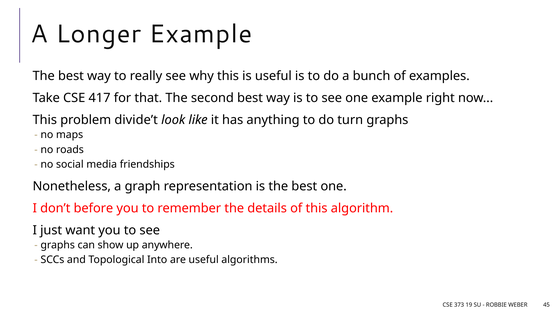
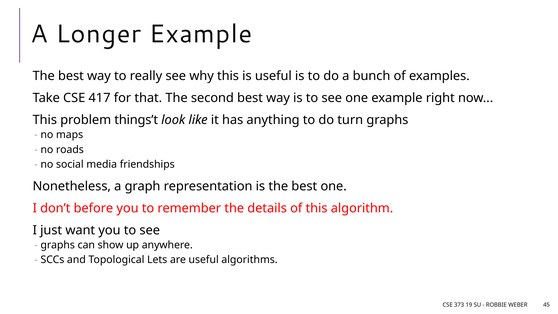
divide’t: divide’t -> things’t
Into: Into -> Lets
